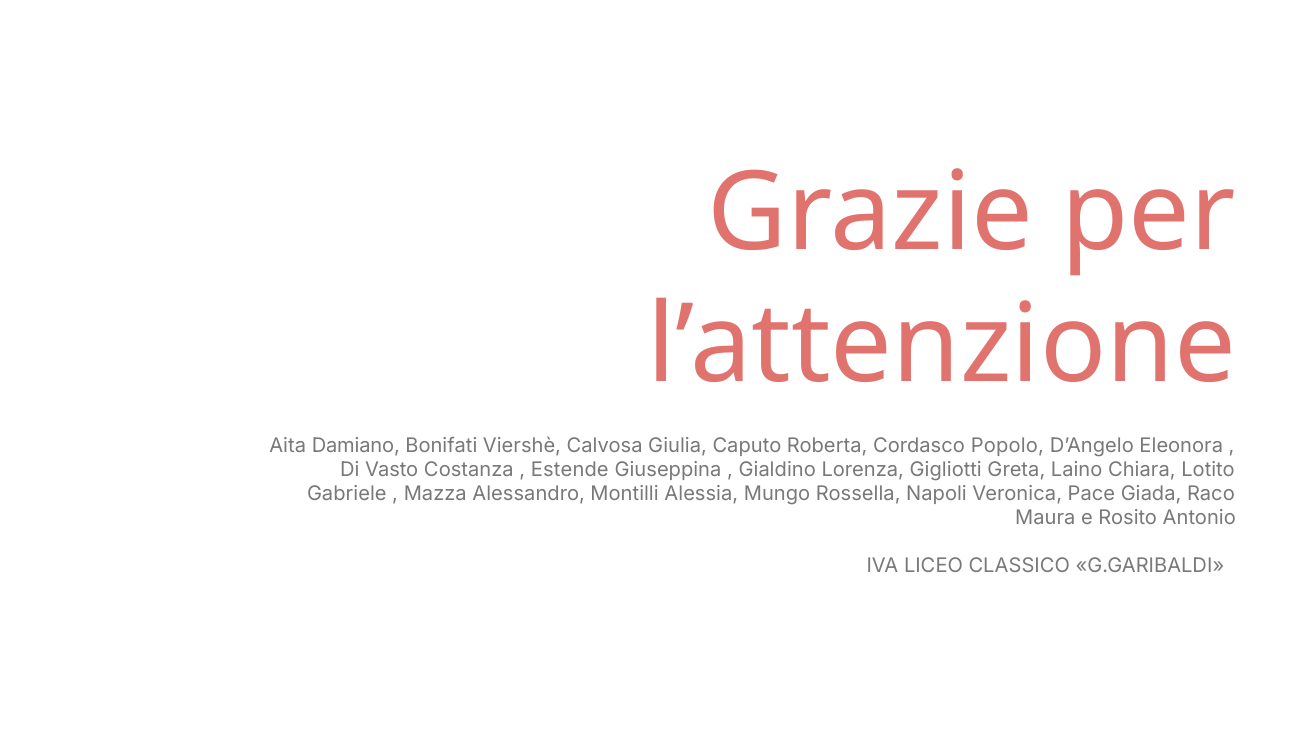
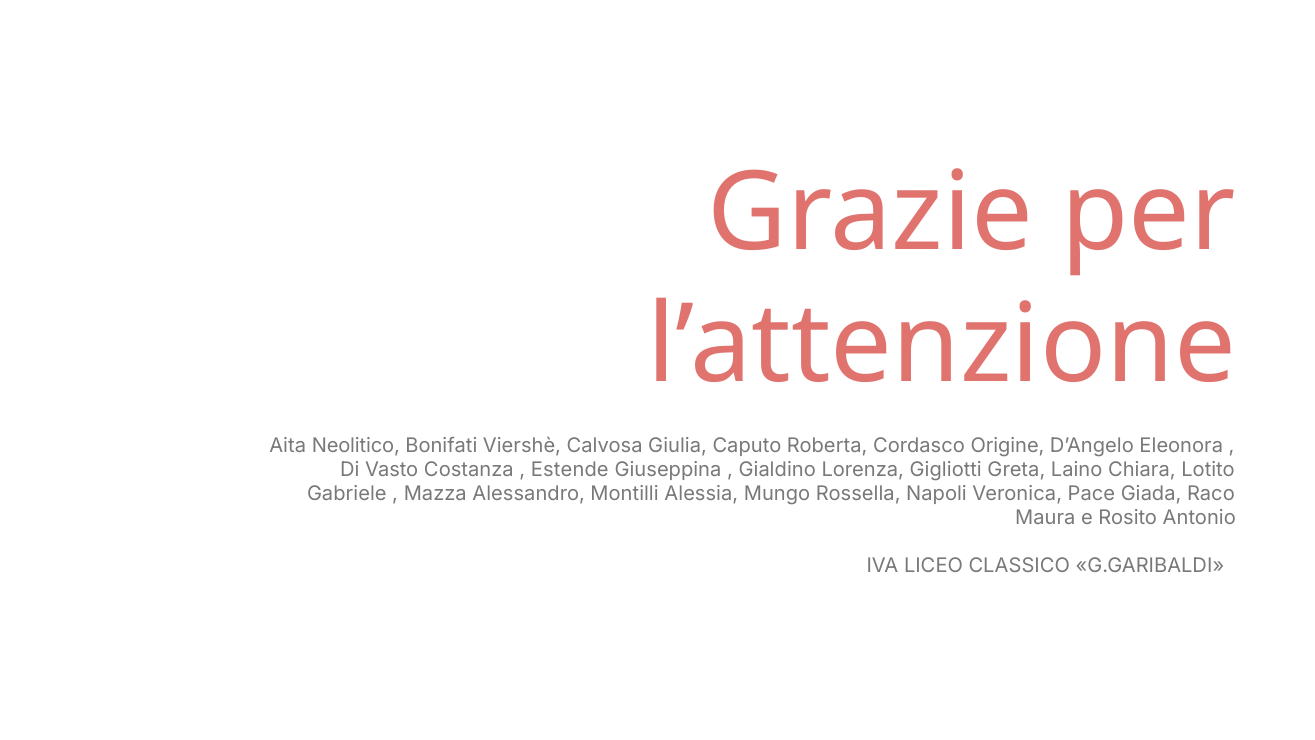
Damiano: Damiano -> Neolitico
Popolo: Popolo -> Origine
